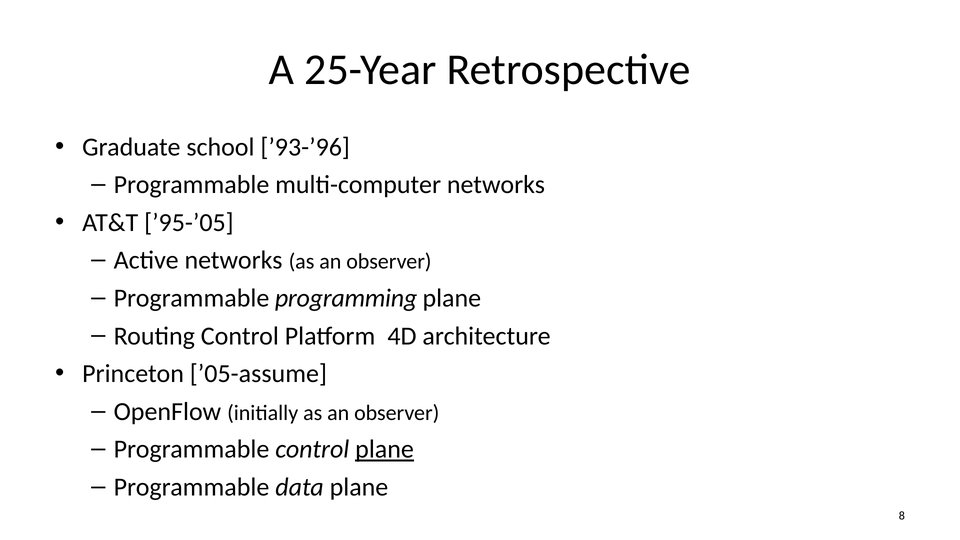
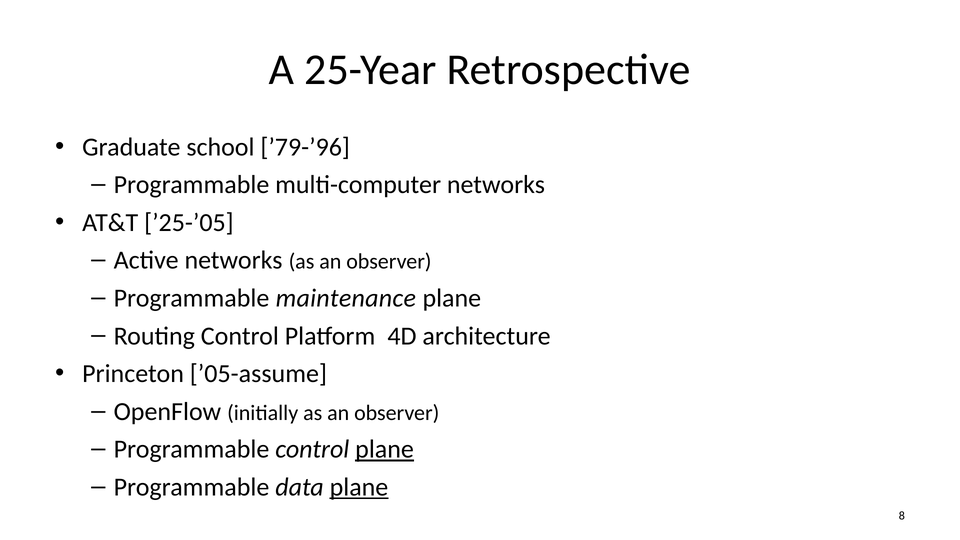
’93-’96: ’93-’96 -> ’79-’96
’95-’05: ’95-’05 -> ’25-’05
programming: programming -> maintenance
plane at (359, 487) underline: none -> present
